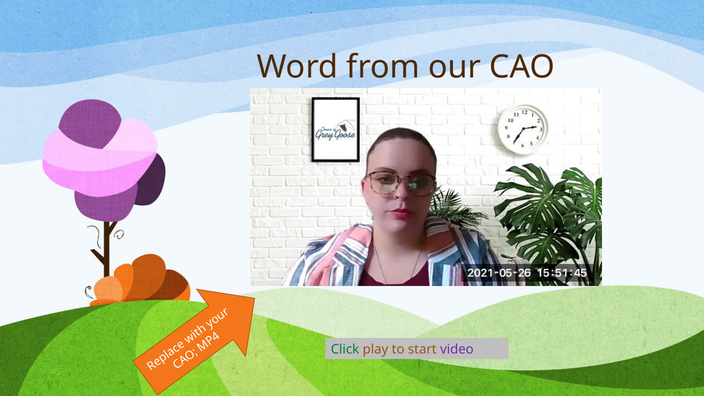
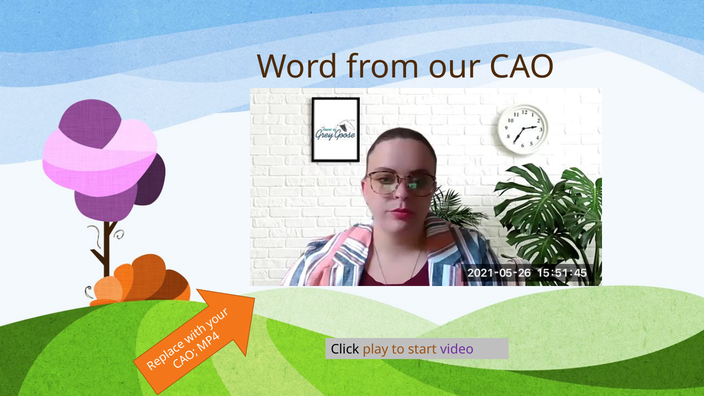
Click colour: green -> black
